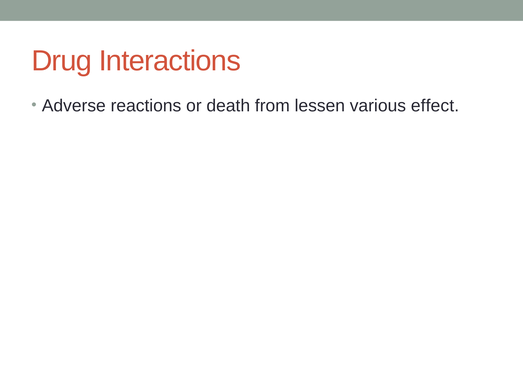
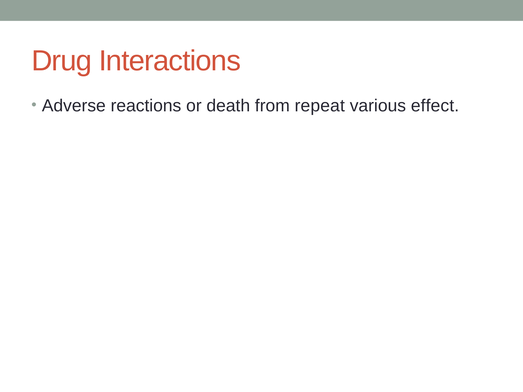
lessen: lessen -> repeat
